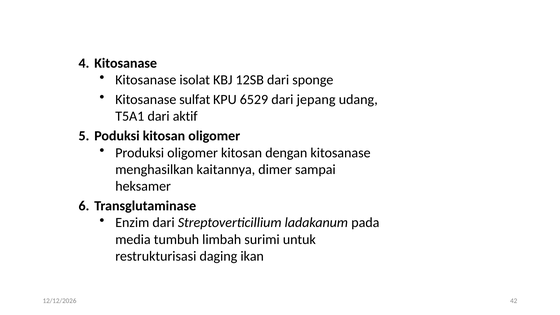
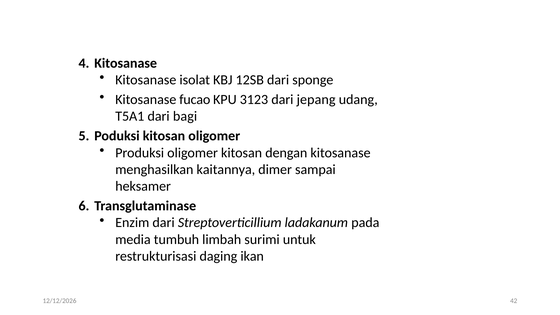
sulfat: sulfat -> fucao
6529: 6529 -> 3123
aktif: aktif -> bagi
